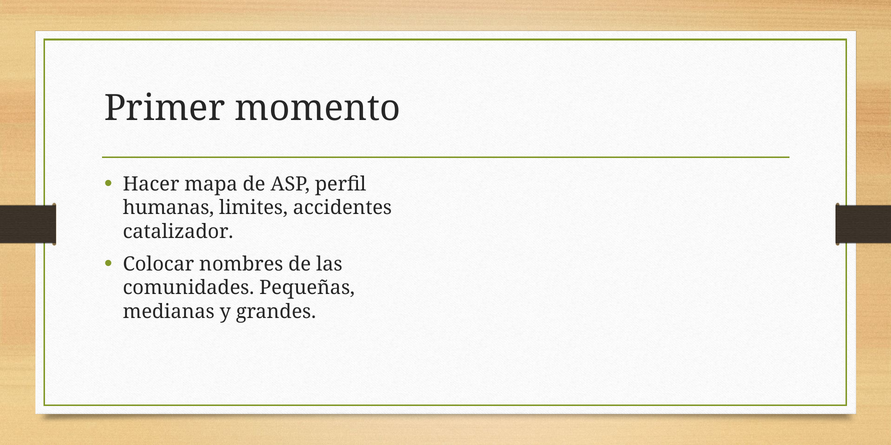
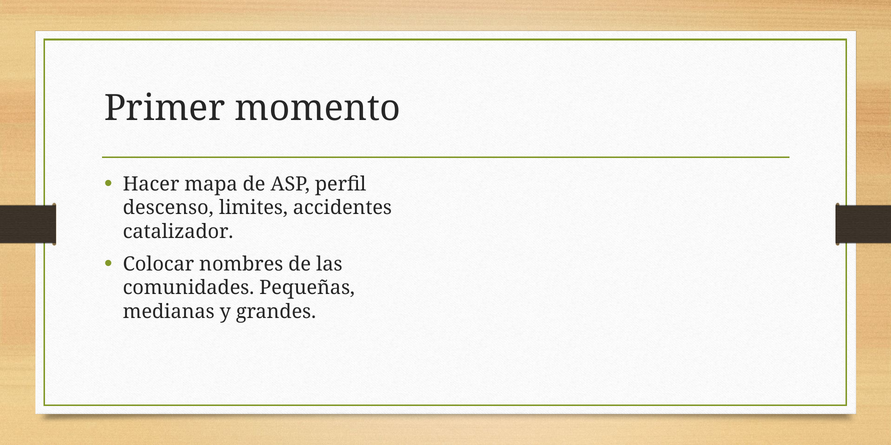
humanas: humanas -> descenso
